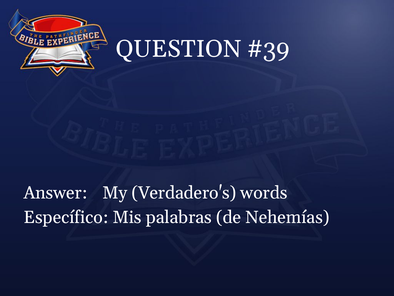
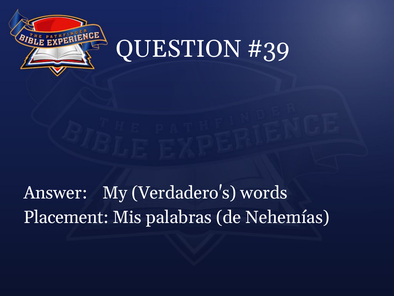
Específico: Específico -> Placement
